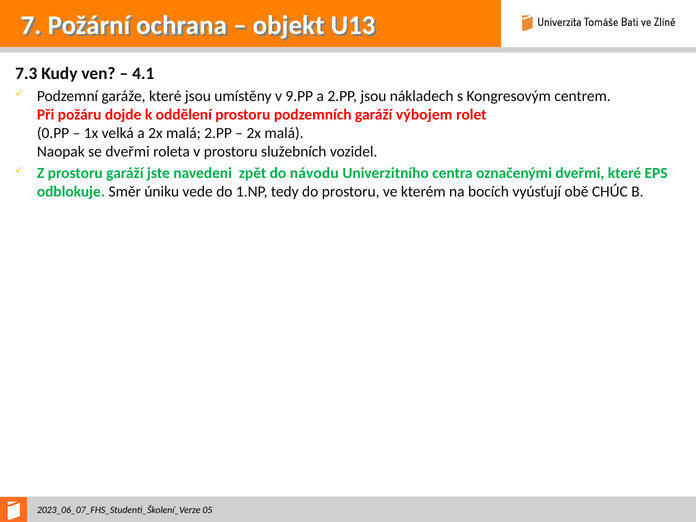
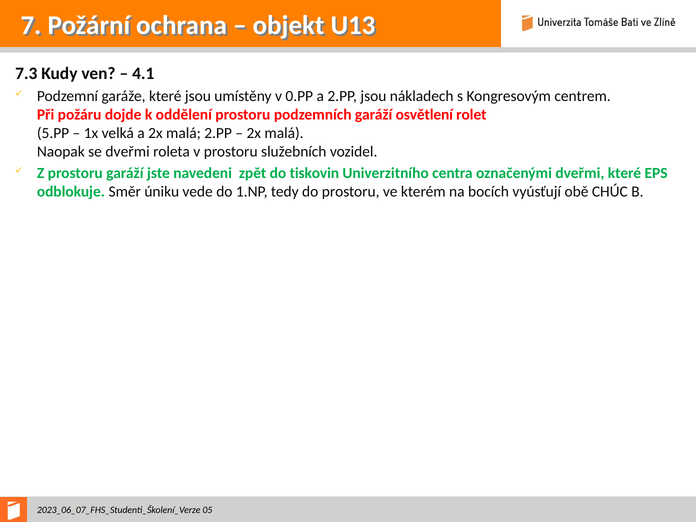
9.PP: 9.PP -> 0.PP
výbojem: výbojem -> osvětlení
0.PP: 0.PP -> 5.PP
návodu: návodu -> tiskovin
